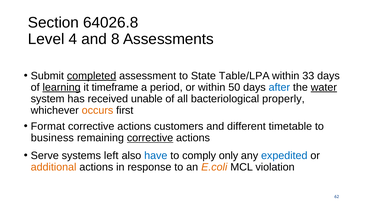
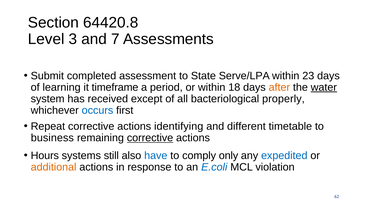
64026.8: 64026.8 -> 64420.8
4: 4 -> 3
8: 8 -> 7
completed underline: present -> none
Table/LPA: Table/LPA -> Serve/LPA
33: 33 -> 23
learning underline: present -> none
50: 50 -> 18
after colour: blue -> orange
unable: unable -> except
occurs colour: orange -> blue
Format: Format -> Repeat
customers: customers -> identifying
Serve: Serve -> Hours
left: left -> still
E.coli colour: orange -> blue
